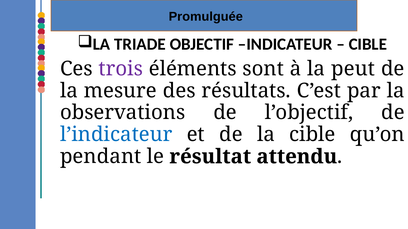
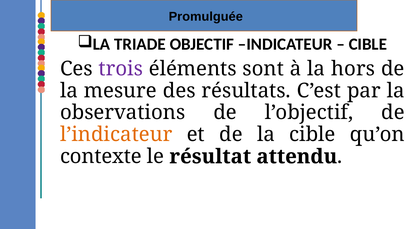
peut: peut -> hors
l’indicateur colour: blue -> orange
pendant: pendant -> contexte
